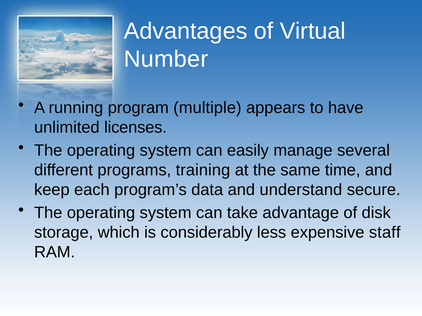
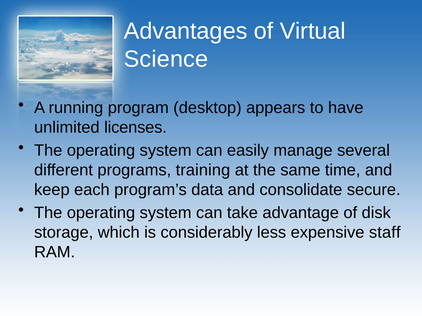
Number: Number -> Science
multiple: multiple -> desktop
understand: understand -> consolidate
